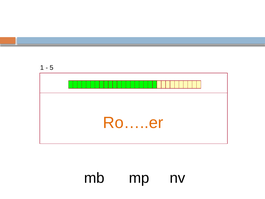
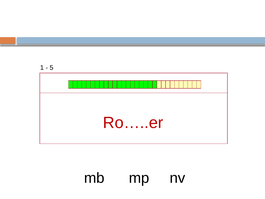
Ro…..er colour: orange -> red
